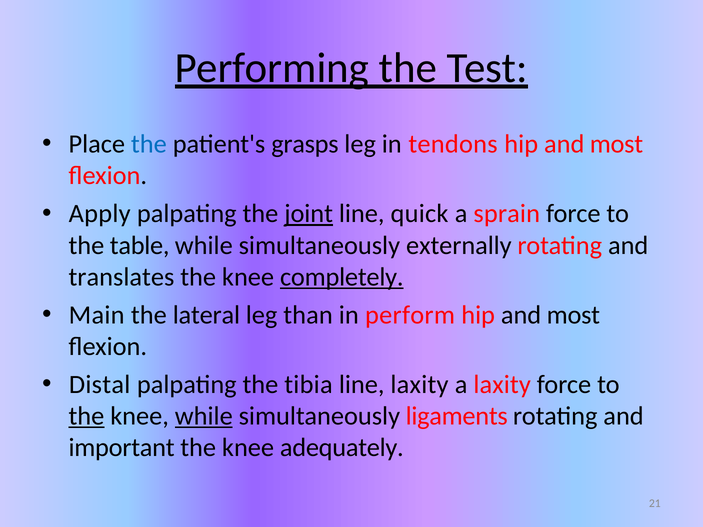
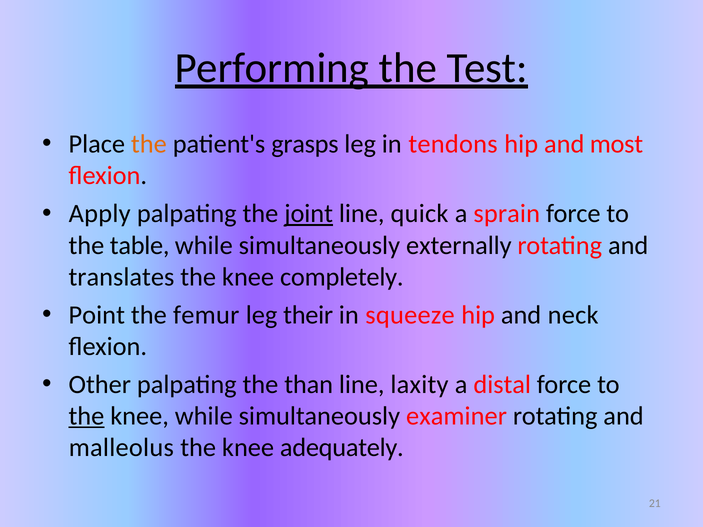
the at (149, 144) colour: blue -> orange
completely underline: present -> none
Main: Main -> Point
lateral: lateral -> femur
than: than -> their
perform: perform -> squeeze
most at (573, 315): most -> neck
Distal: Distal -> Other
tibia: tibia -> than
a laxity: laxity -> distal
while at (204, 416) underline: present -> none
ligaments: ligaments -> examiner
important: important -> malleolus
